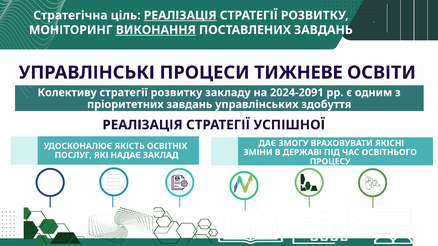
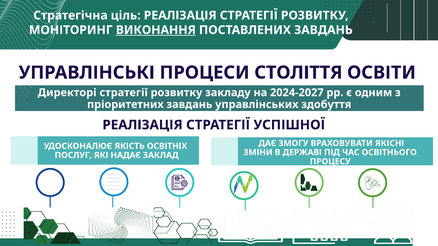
РЕАЛІЗАЦІЯ at (180, 15) underline: present -> none
ТИЖНЕВЕ: ТИЖНЕВЕ -> СТОЛІТТЯ
Колективу: Колективу -> Директорі
2024-2091: 2024-2091 -> 2024-2027
